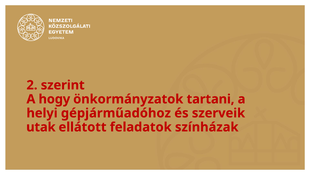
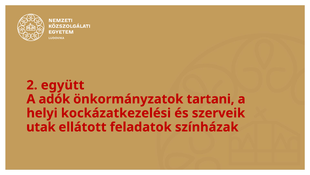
szerint: szerint -> együtt
hogy: hogy -> adók
gépjárműadóhoz: gépjárműadóhoz -> kockázatkezelési
